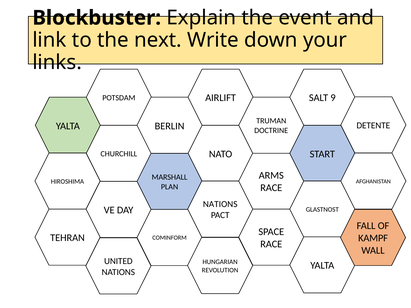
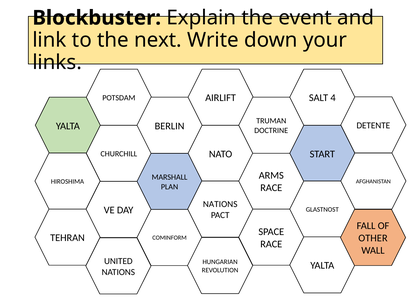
9: 9 -> 4
KAMPF: KAMPF -> OTHER
